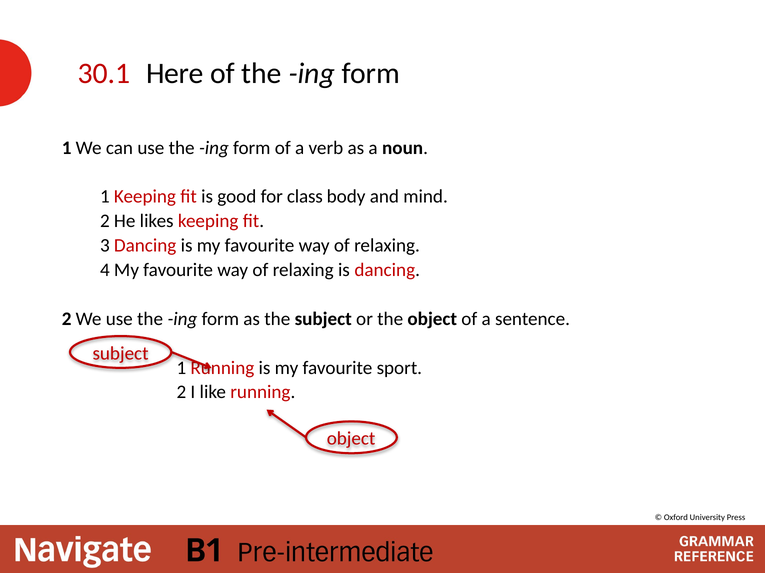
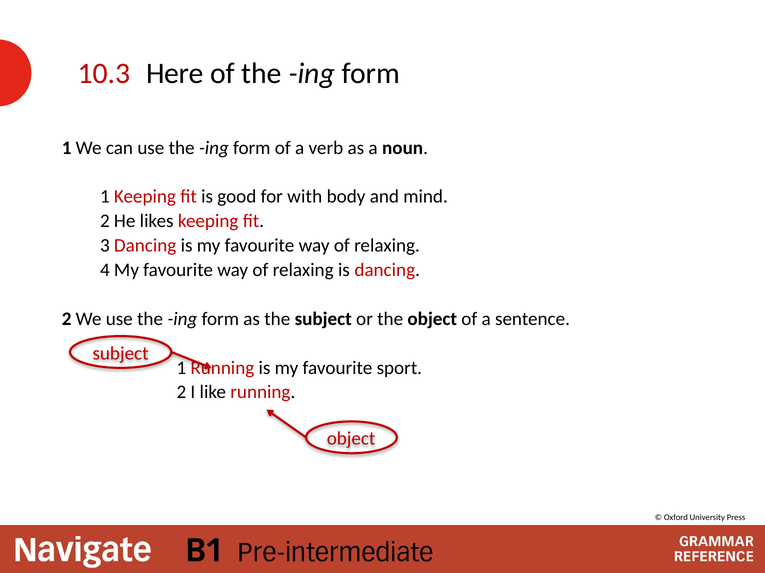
30.1: 30.1 -> 10.3
class: class -> with
